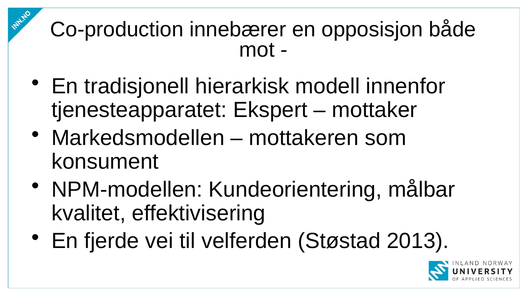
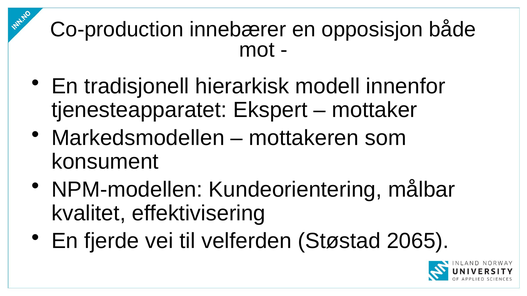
2013: 2013 -> 2065
